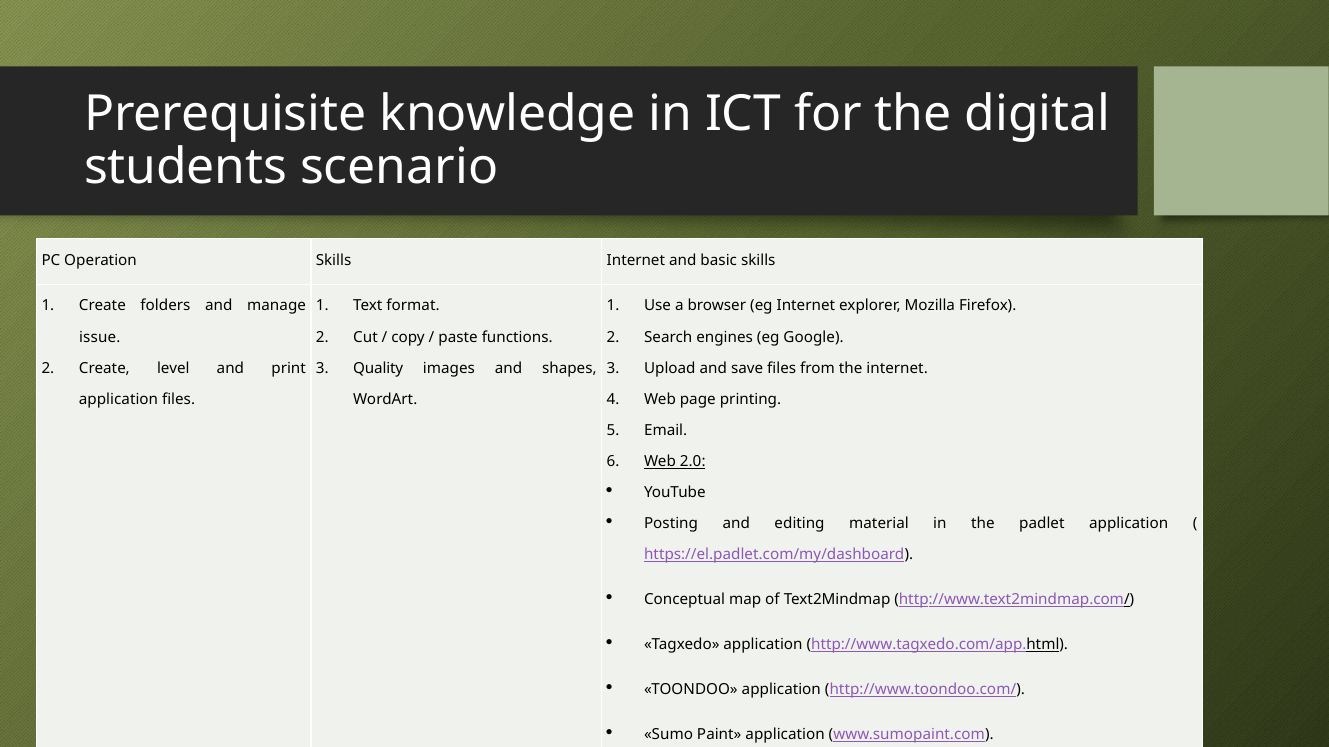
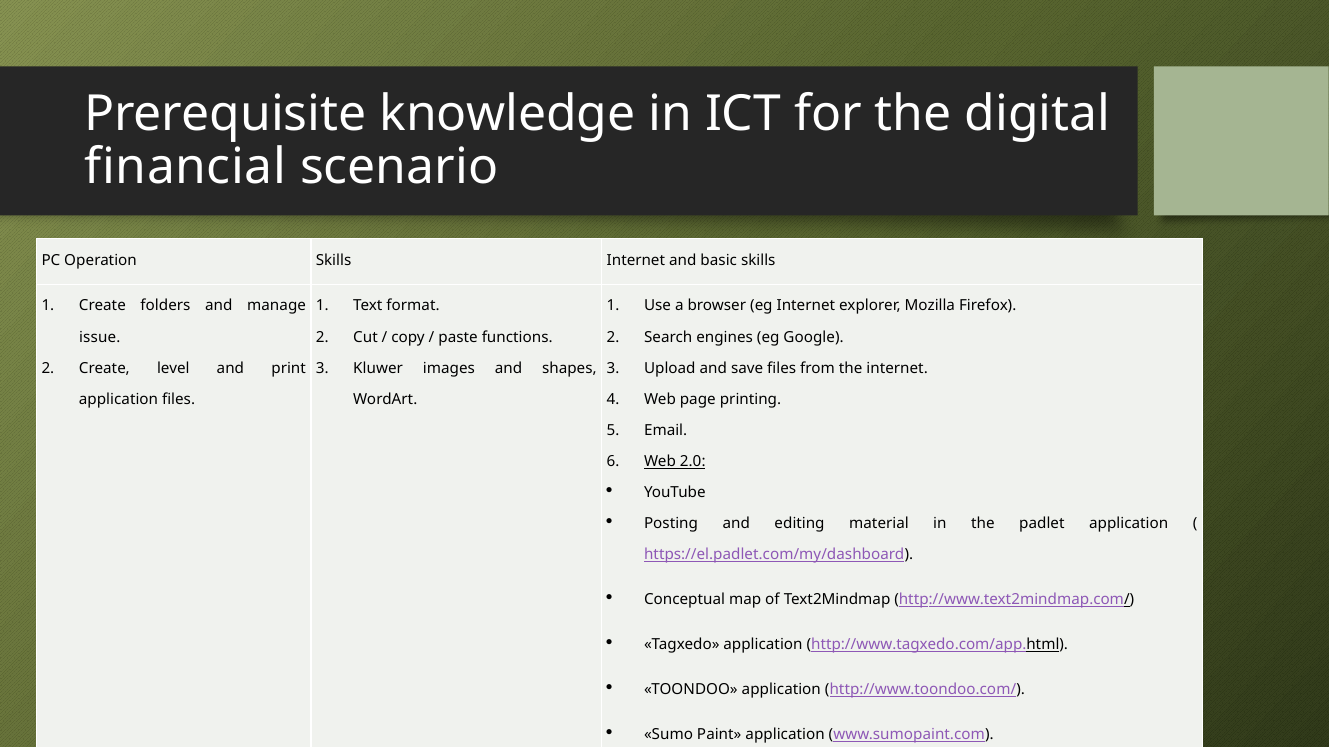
students: students -> financial
Quality: Quality -> Kluwer
